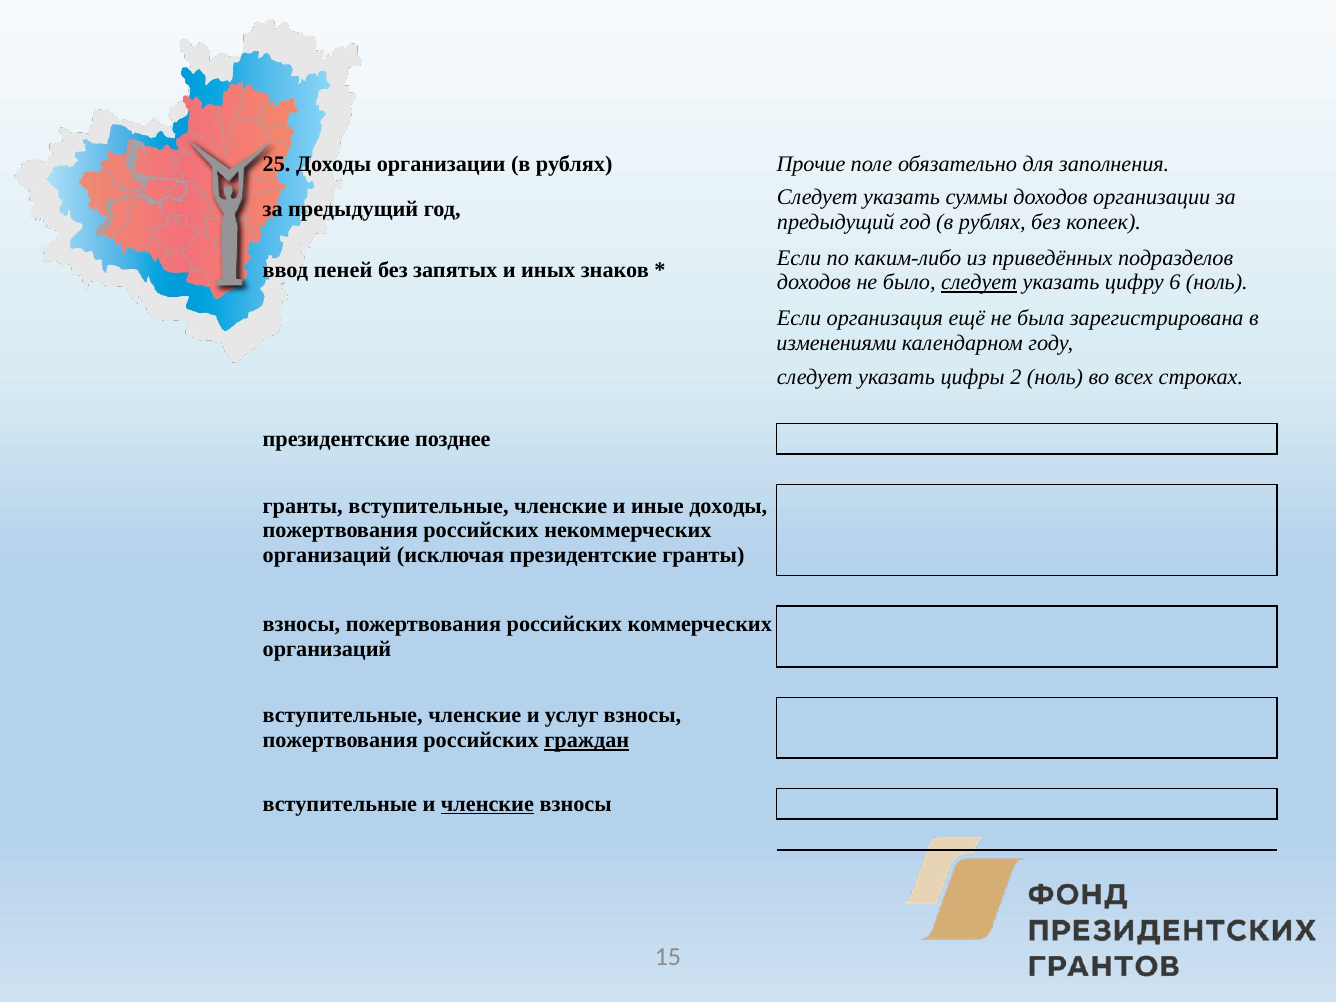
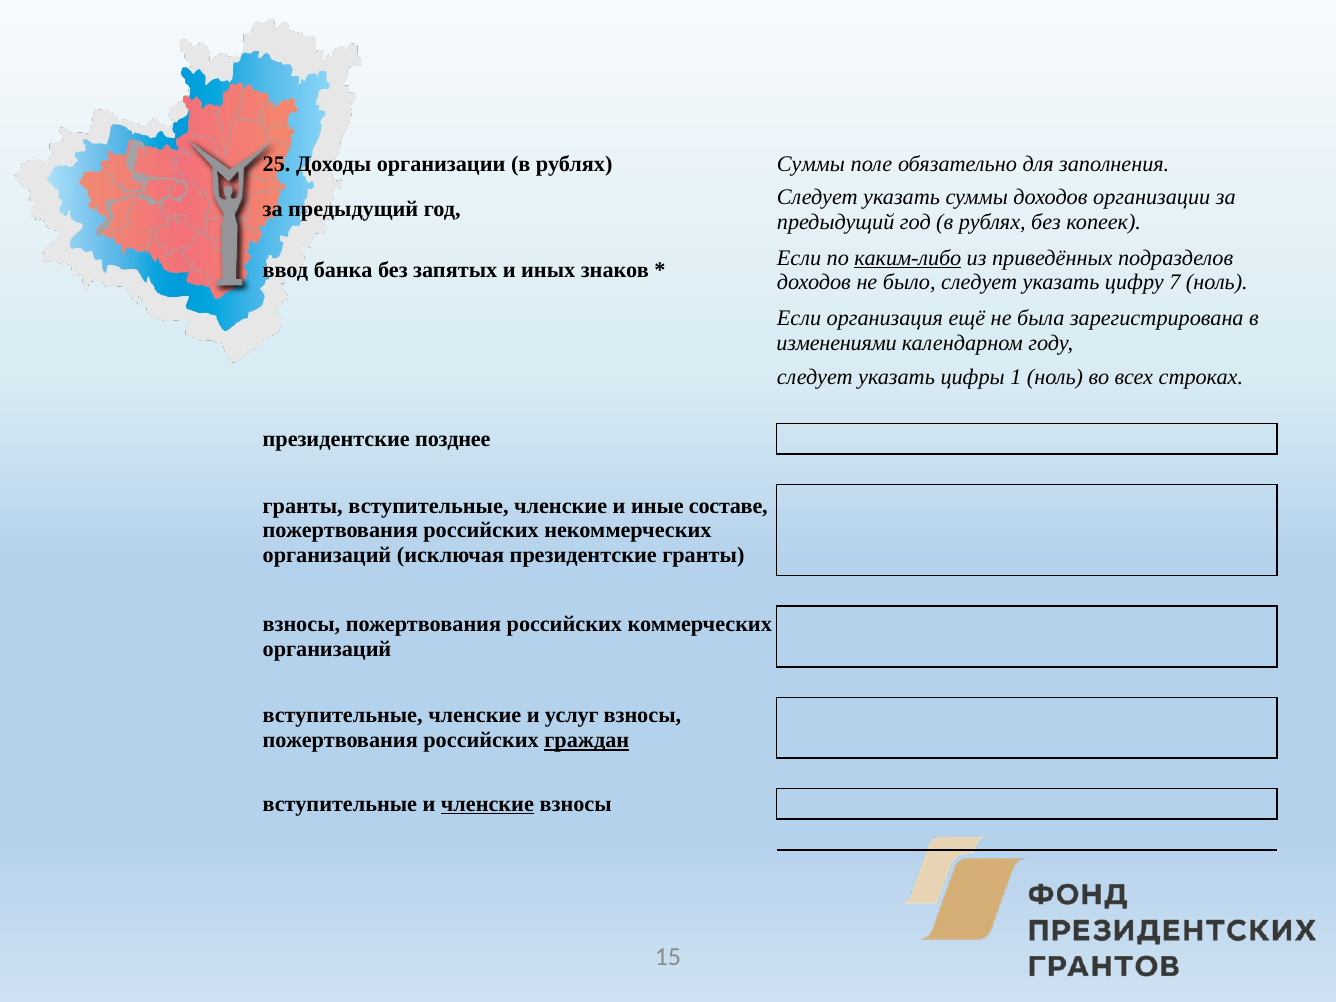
рублях Прочие: Прочие -> Суммы
каким-либо underline: none -> present
пеней: пеней -> банка
следует at (979, 283) underline: present -> none
6: 6 -> 7
2: 2 -> 1
иные доходы: доходы -> составе
